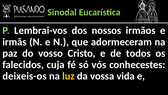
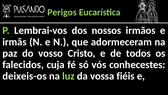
Sinodal: Sinodal -> Perigos
luz colour: yellow -> light green
vida: vida -> fiéis
